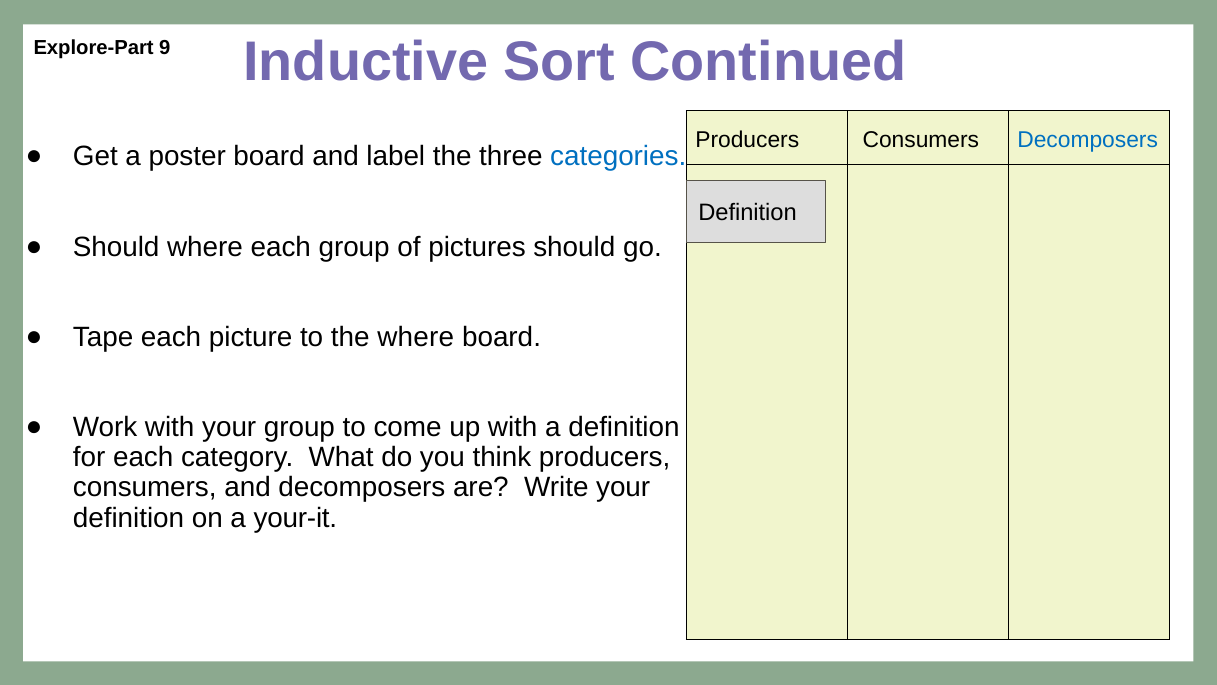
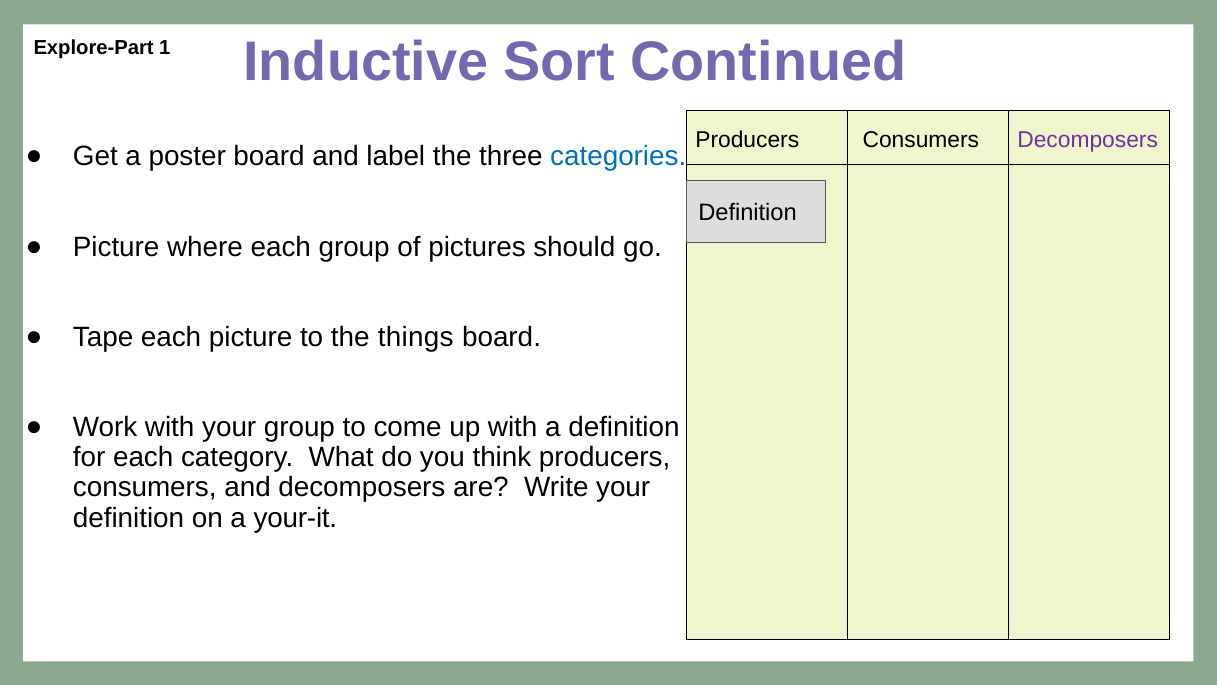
9: 9 -> 1
Decomposers at (1088, 140) colour: blue -> purple
Should at (116, 247): Should -> Picture
the where: where -> things
